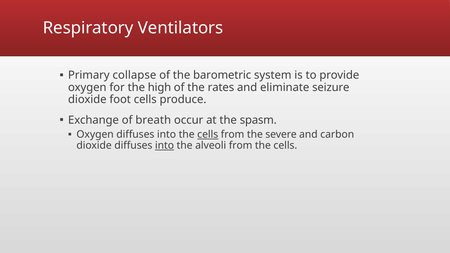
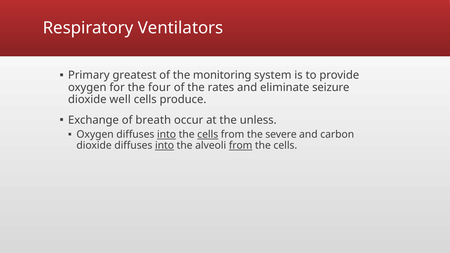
collapse: collapse -> greatest
barometric: barometric -> monitoring
high: high -> four
foot: foot -> well
spasm: spasm -> unless
into at (167, 135) underline: none -> present
from at (241, 146) underline: none -> present
